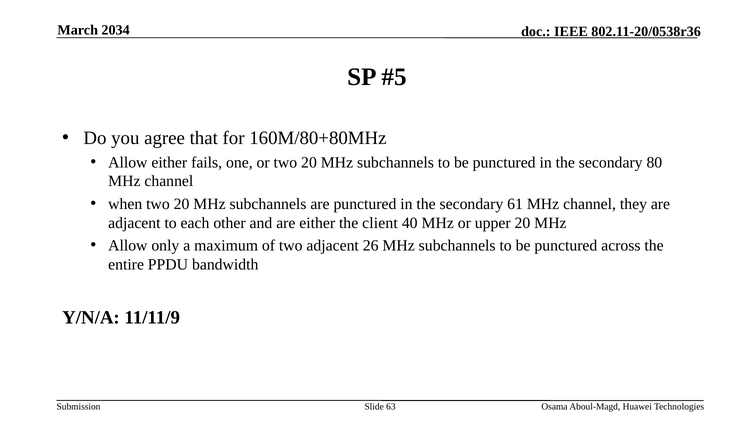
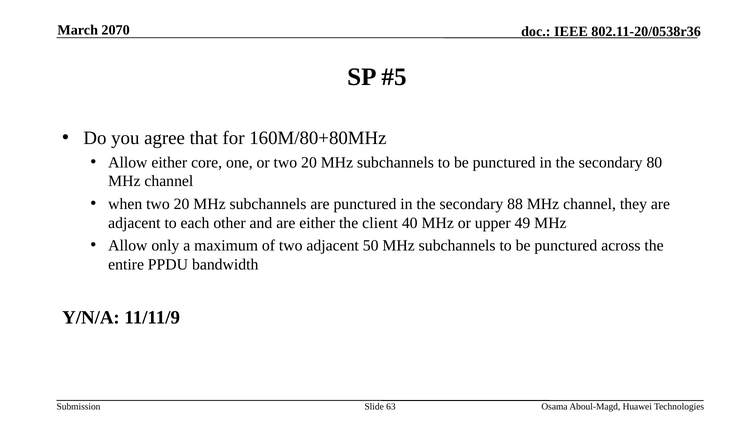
2034: 2034 -> 2070
fails: fails -> core
61: 61 -> 88
upper 20: 20 -> 49
26: 26 -> 50
